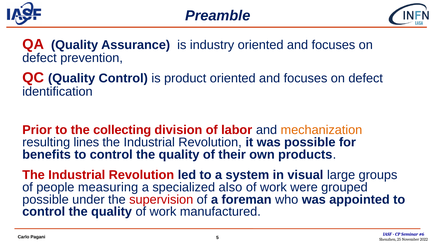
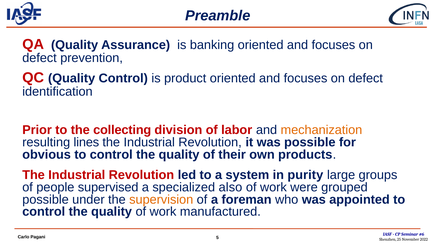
industry: industry -> banking
benefits: benefits -> obvious
visual: visual -> purity
measuring: measuring -> supervised
supervision colour: red -> orange
